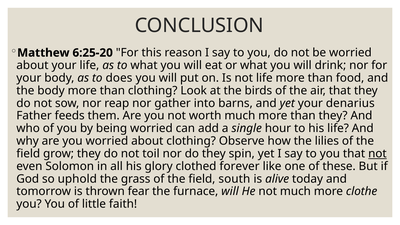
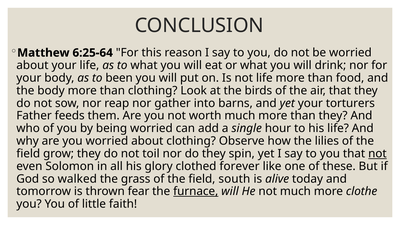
6:25-20: 6:25-20 -> 6:25-64
does: does -> been
denarius: denarius -> torturers
uphold: uphold -> walked
furnace underline: none -> present
